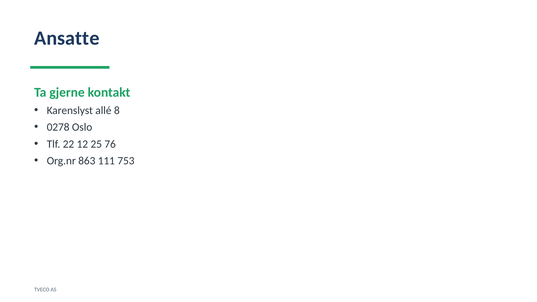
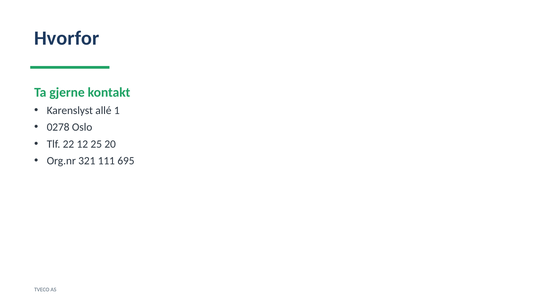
Ansatte: Ansatte -> Hvorfor
8: 8 -> 1
76: 76 -> 20
863: 863 -> 321
753: 753 -> 695
